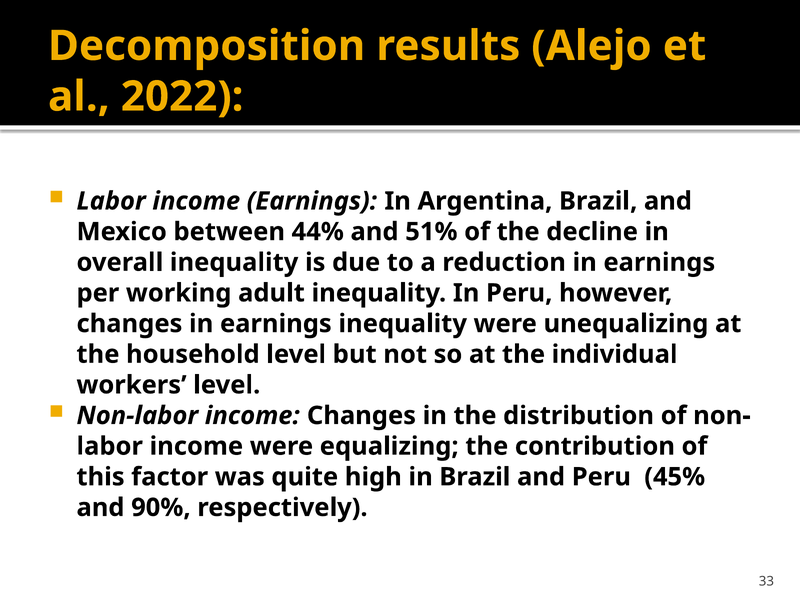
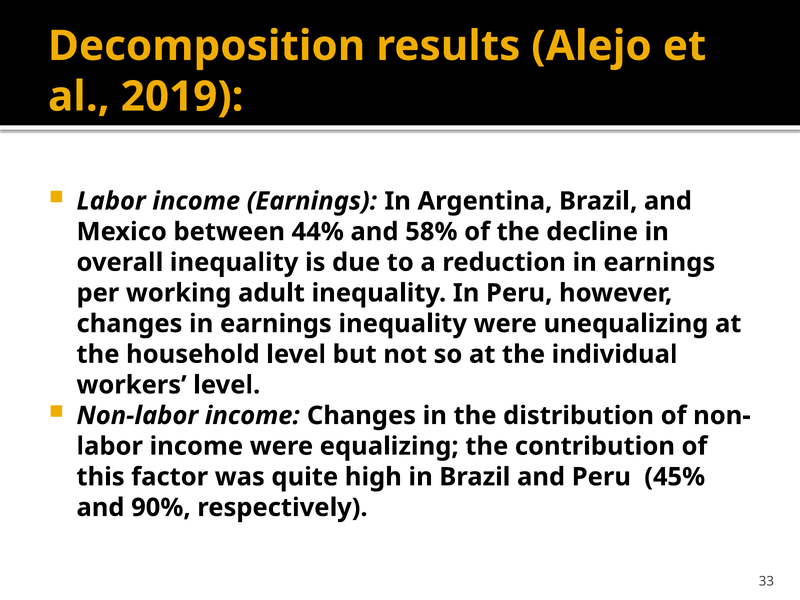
2022: 2022 -> 2019
51%: 51% -> 58%
